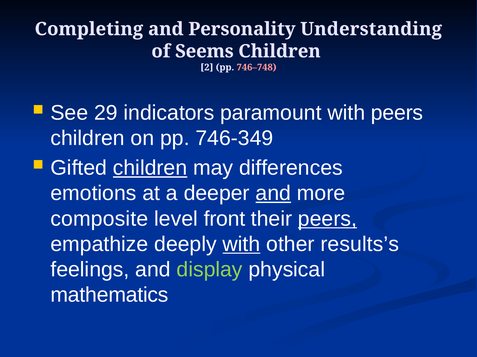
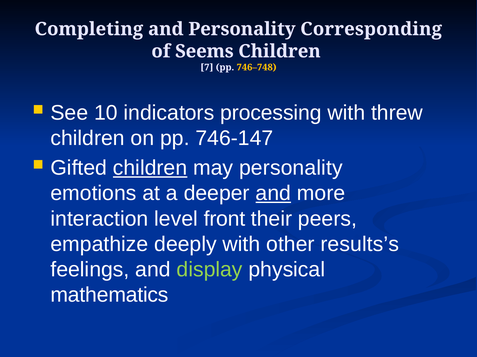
Understanding: Understanding -> Corresponding
2: 2 -> 7
746–748 colour: pink -> yellow
29: 29 -> 10
paramount: paramount -> processing
with peers: peers -> threw
746-349: 746-349 -> 746-147
may differences: differences -> personality
composite: composite -> interaction
peers at (327, 219) underline: present -> none
with at (241, 245) underline: present -> none
